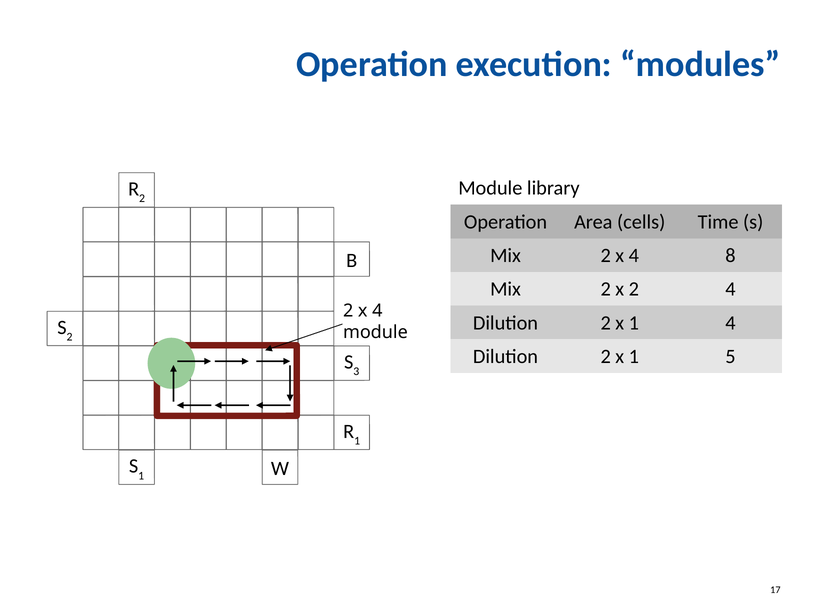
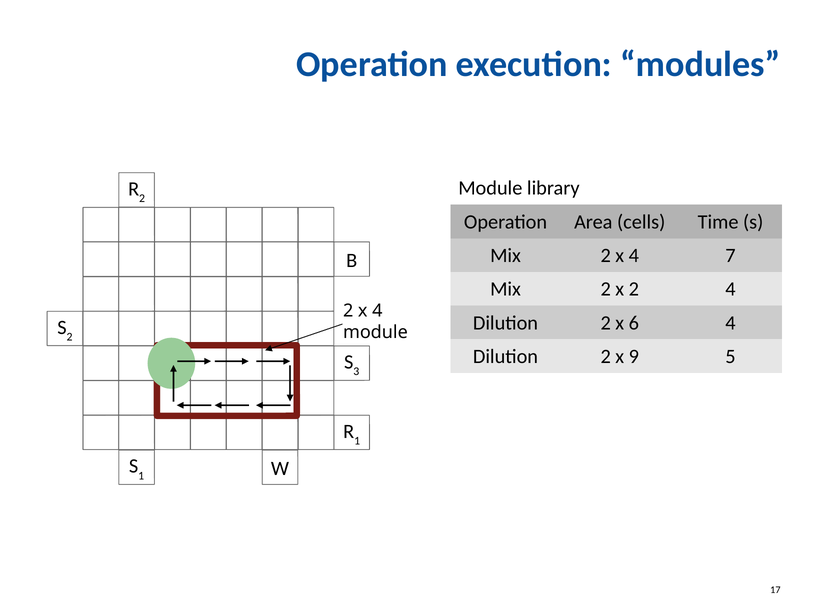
8: 8 -> 7
1 at (634, 323): 1 -> 6
1 at (634, 356): 1 -> 9
